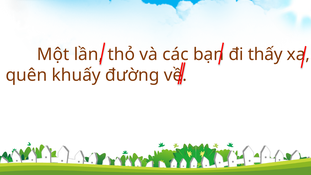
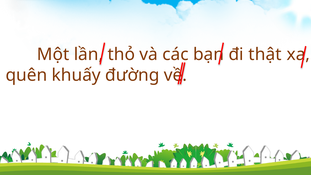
thấy: thấy -> thật
